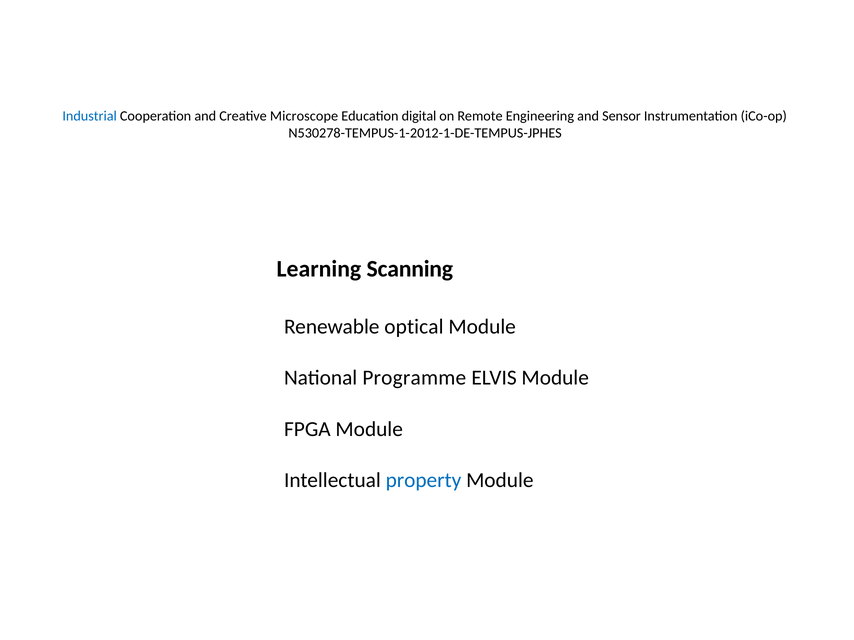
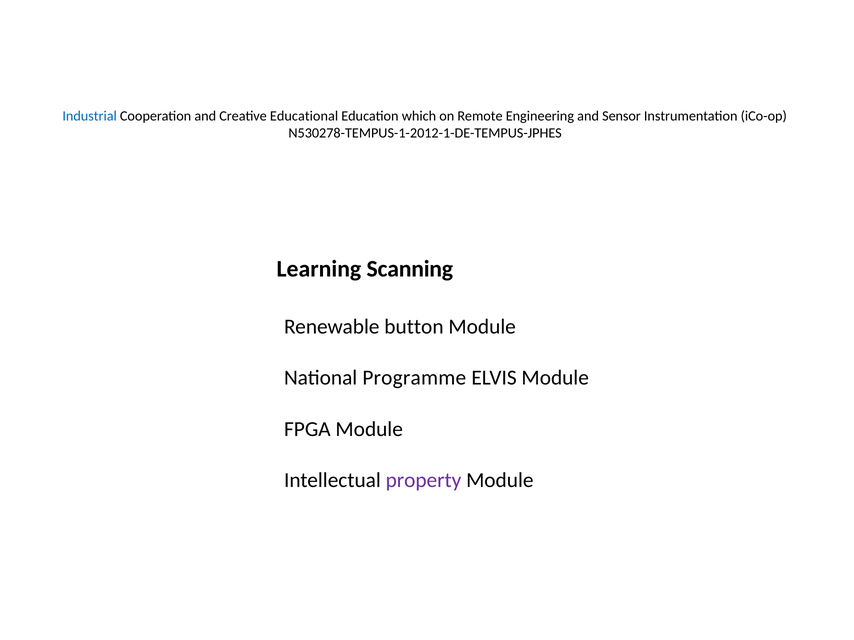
Microscope: Microscope -> Educational
digital: digital -> which
optical: optical -> button
property colour: blue -> purple
